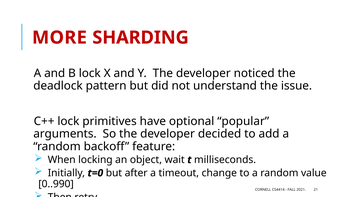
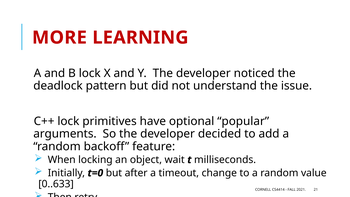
SHARDING: SHARDING -> LEARNING
0..990: 0..990 -> 0..633
